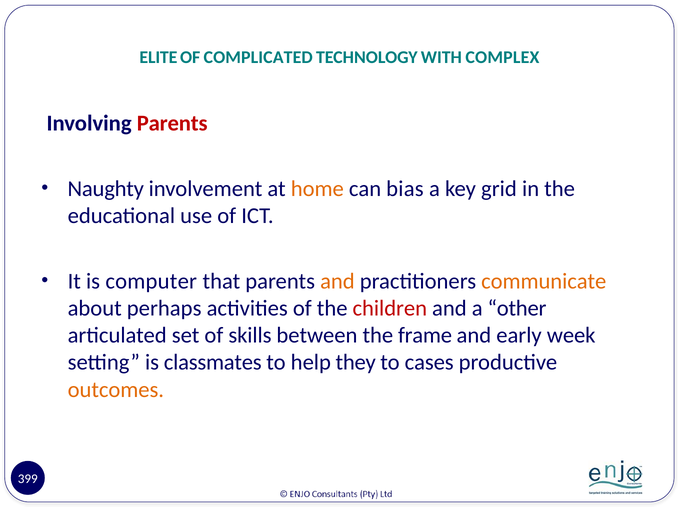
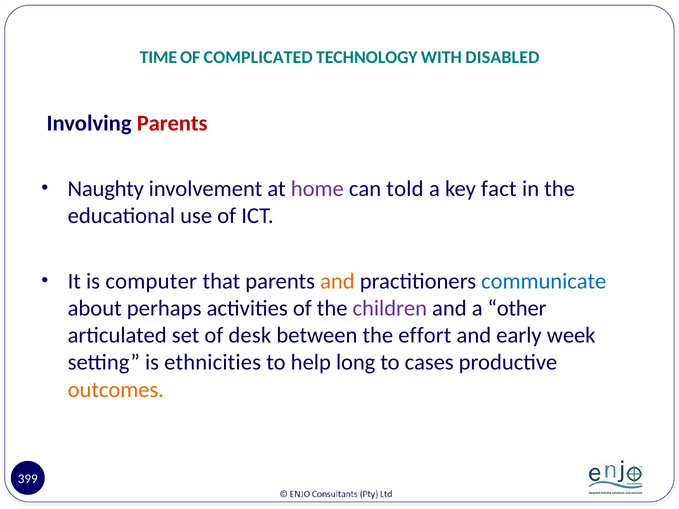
ELITE: ELITE -> TIME
COMPLEX: COMPLEX -> DISABLED
home colour: orange -> purple
bias: bias -> told
grid: grid -> fact
communicate colour: orange -> blue
children colour: red -> purple
skills: skills -> desk
frame: frame -> effort
classmates: classmates -> ethnicities
they: they -> long
